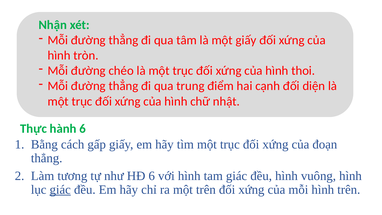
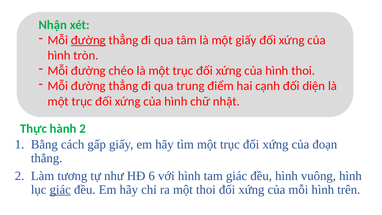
đường at (88, 40) underline: none -> present
hành 6: 6 -> 2
một trên: trên -> thoi
